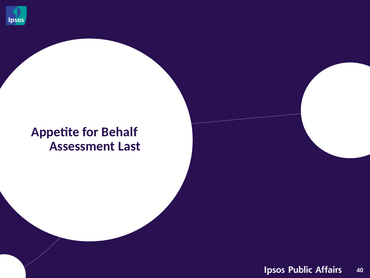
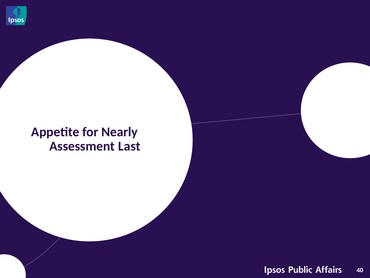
Behalf: Behalf -> Nearly
